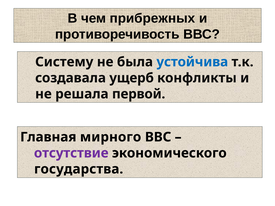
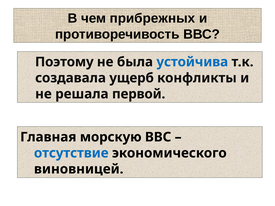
Систему: Систему -> Поэтому
мирного: мирного -> морскую
отсутствие colour: purple -> blue
государства: государства -> виновницей
